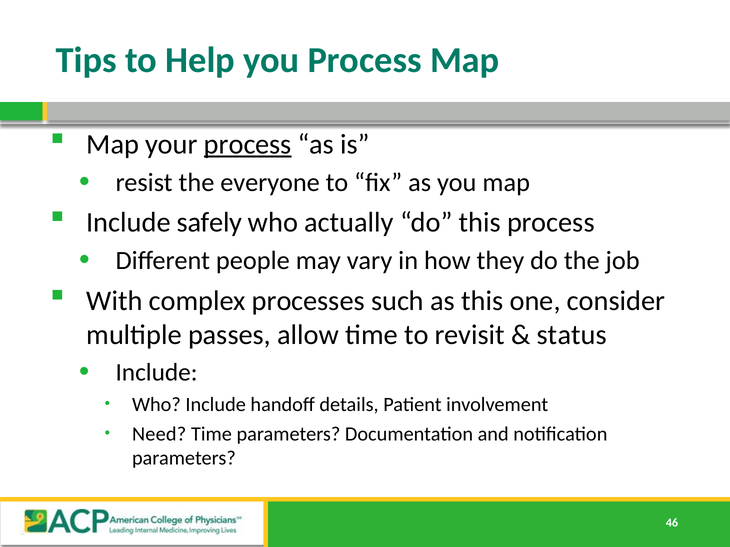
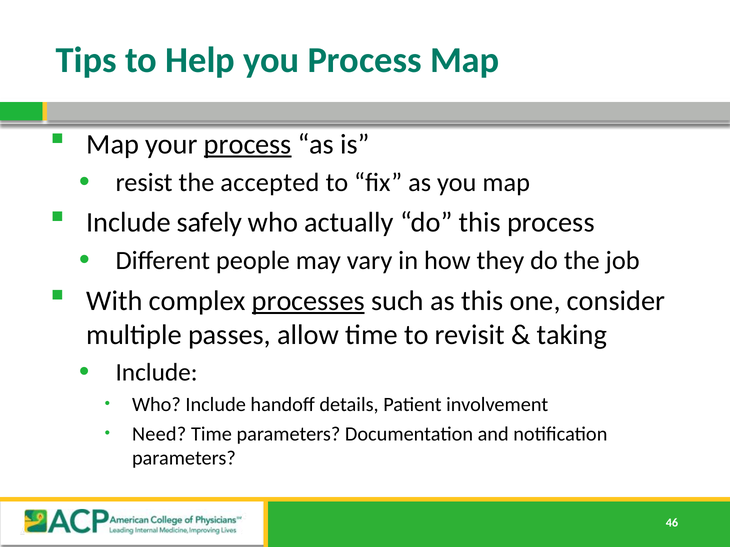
everyone: everyone -> accepted
processes underline: none -> present
status: status -> taking
